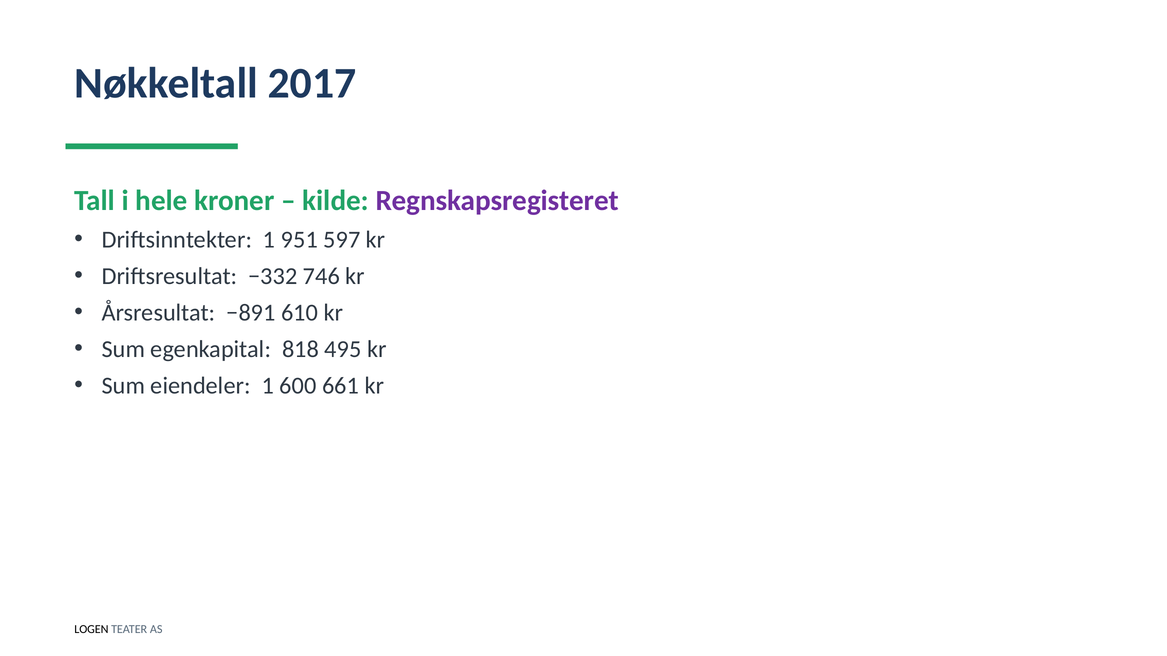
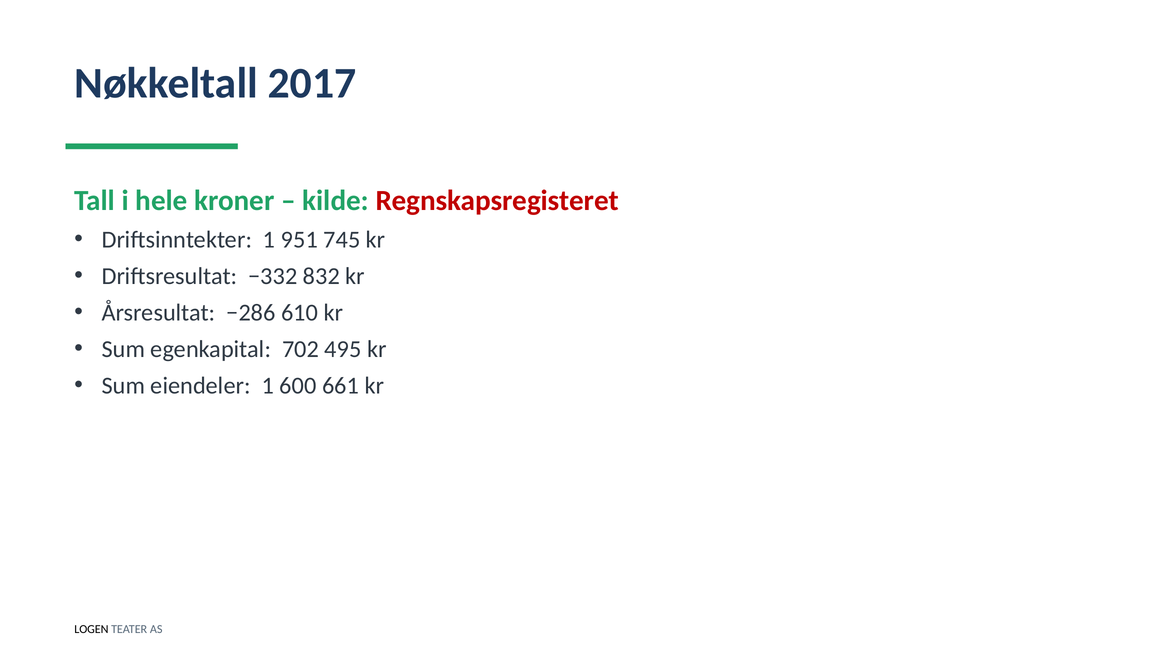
Regnskapsregisteret colour: purple -> red
597: 597 -> 745
746: 746 -> 832
−891: −891 -> −286
818: 818 -> 702
